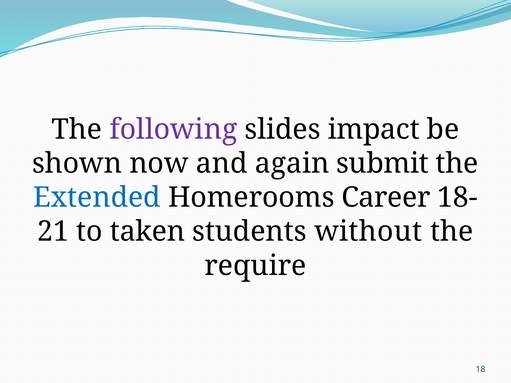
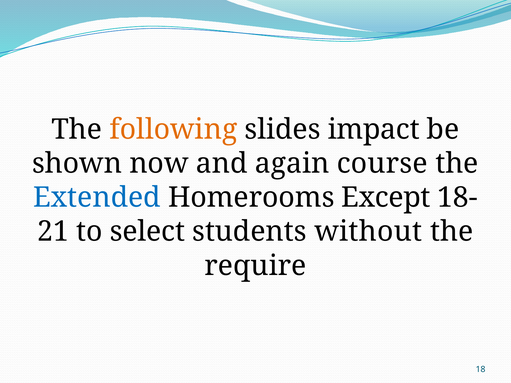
following colour: purple -> orange
submit: submit -> course
Career: Career -> Except
taken: taken -> select
